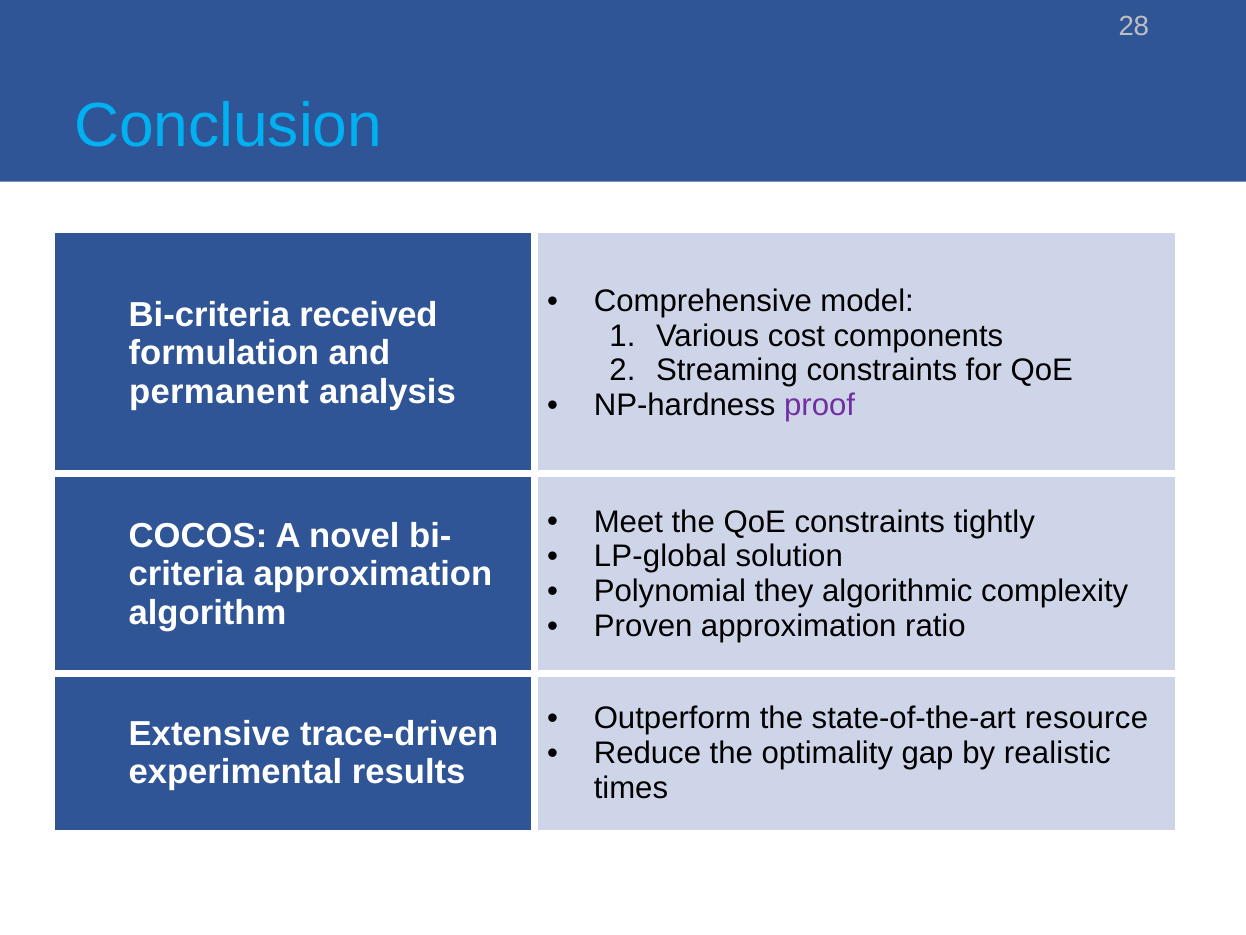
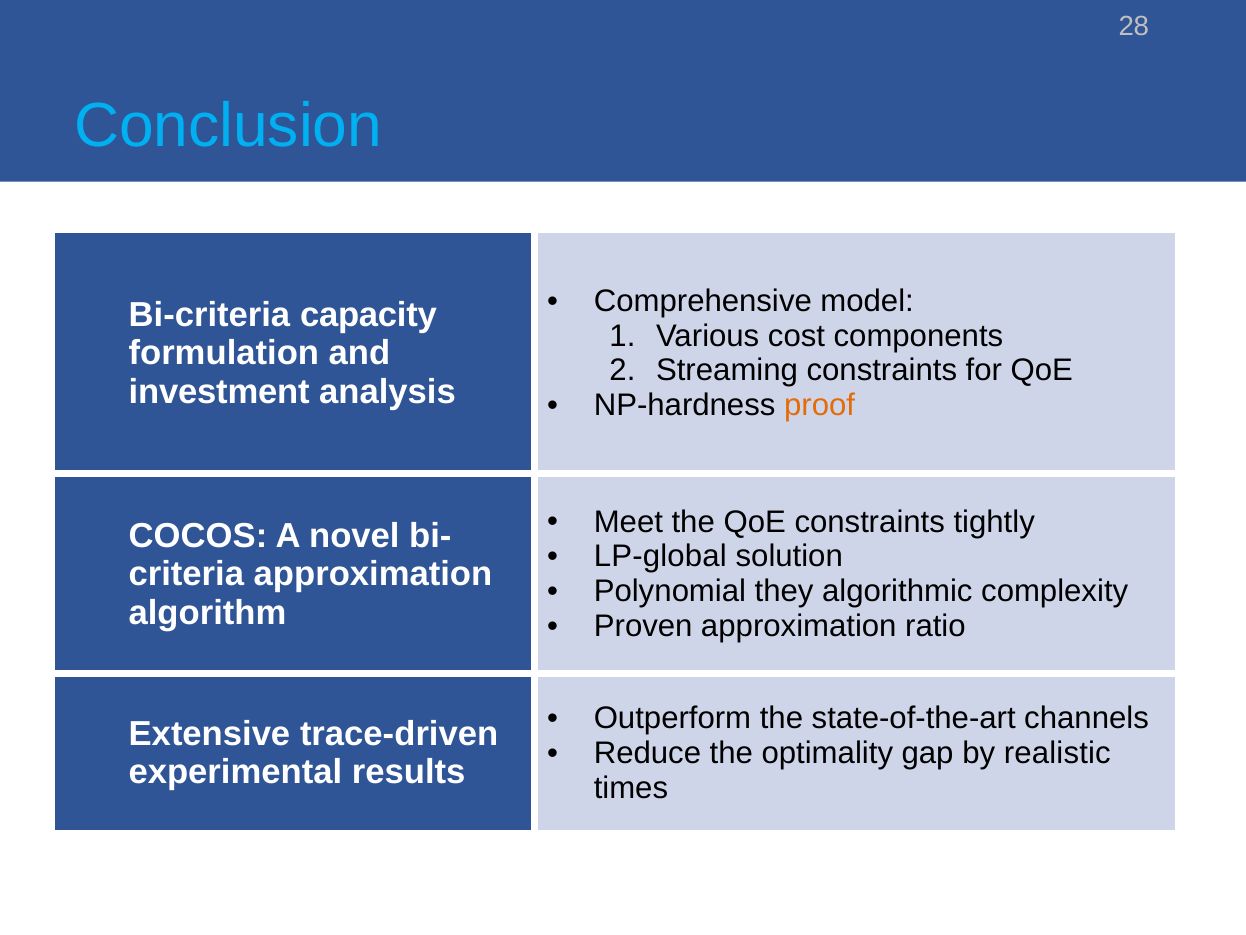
received: received -> capacity
permanent: permanent -> investment
proof colour: purple -> orange
resource: resource -> channels
